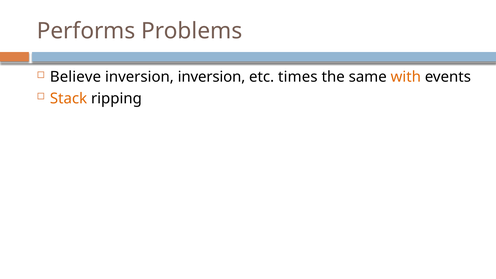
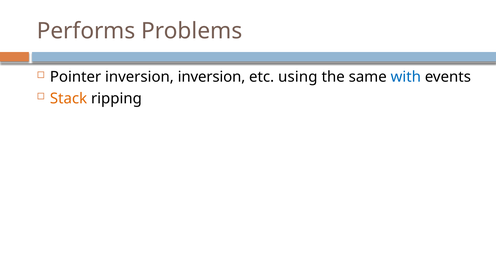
Believe: Believe -> Pointer
times: times -> using
with colour: orange -> blue
